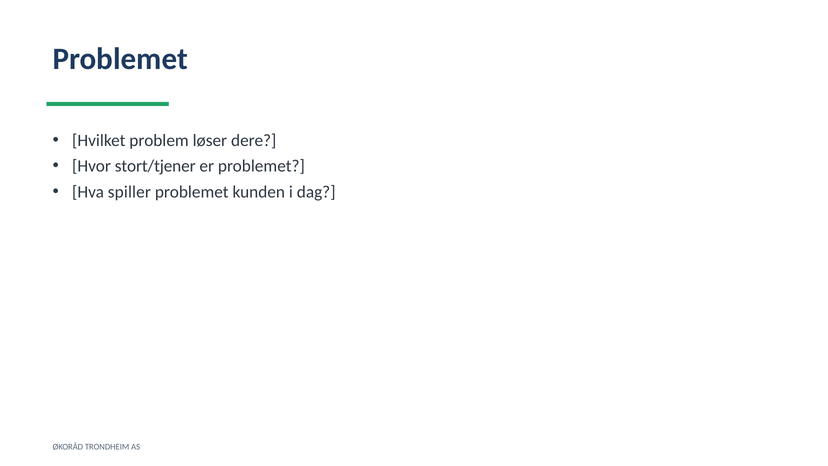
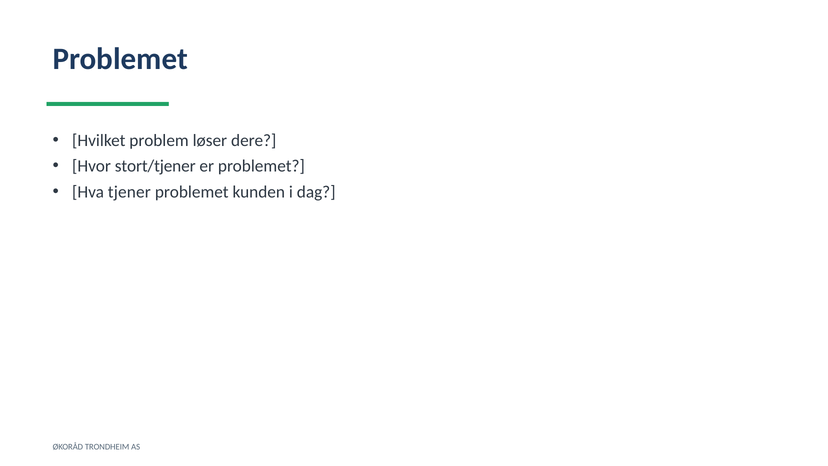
spiller: spiller -> tjener
